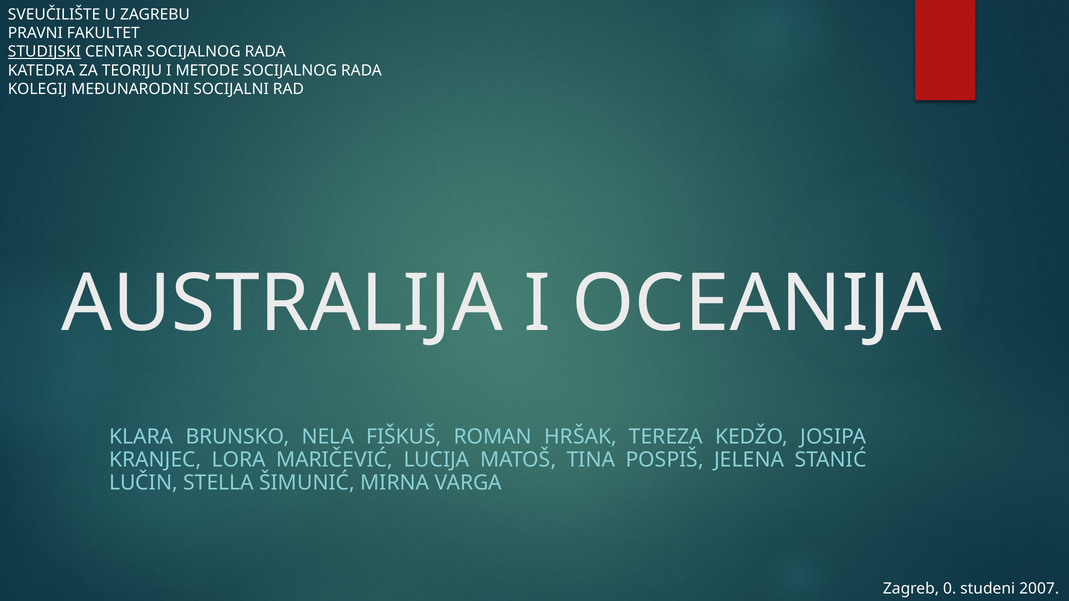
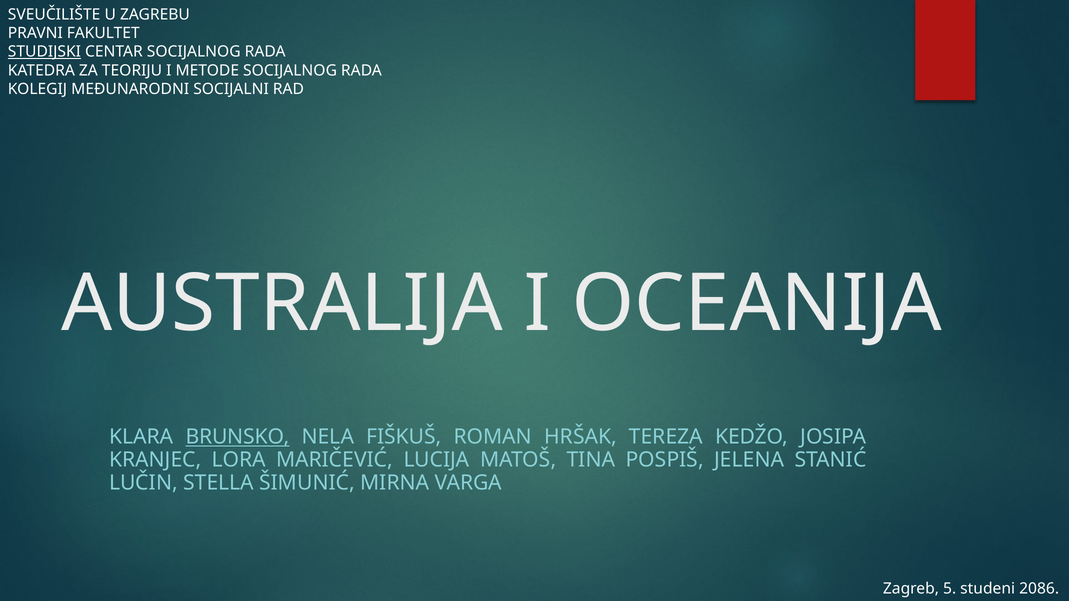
BRUNSKO underline: none -> present
0: 0 -> 5
2007: 2007 -> 2086
